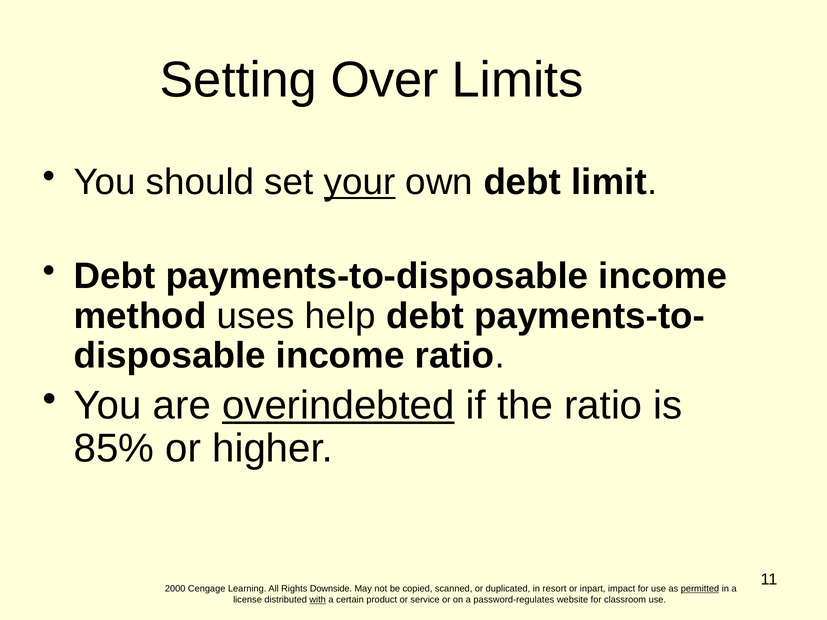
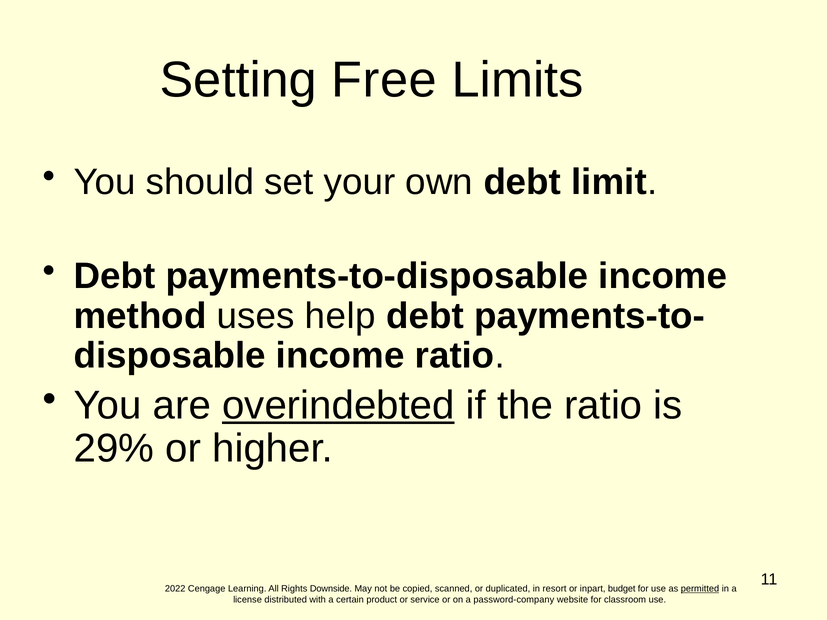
Over: Over -> Free
your underline: present -> none
85%: 85% -> 29%
2000: 2000 -> 2022
impact: impact -> budget
with underline: present -> none
password-regulates: password-regulates -> password-company
